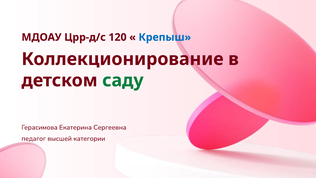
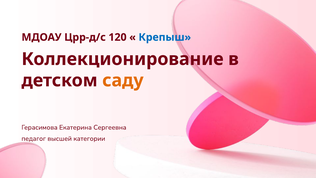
саду colour: green -> orange
